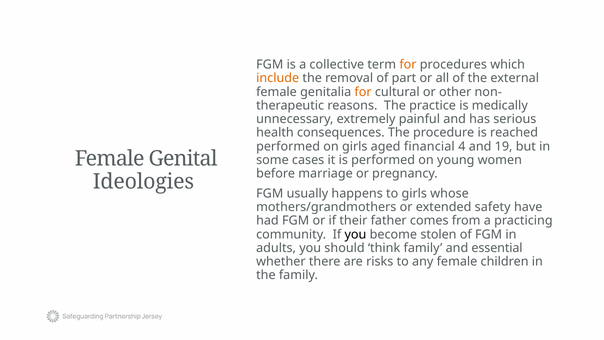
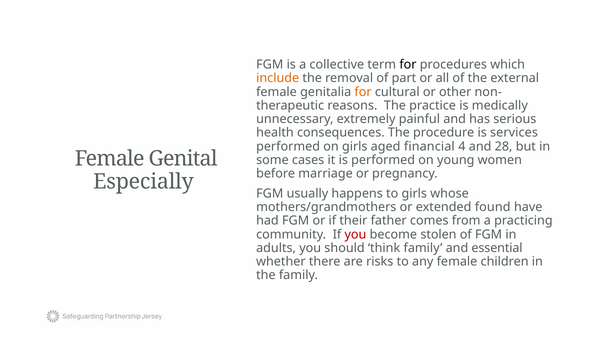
for at (408, 65) colour: orange -> black
reached: reached -> services
19: 19 -> 28
Ideologies: Ideologies -> Especially
safety: safety -> found
you at (355, 234) colour: black -> red
